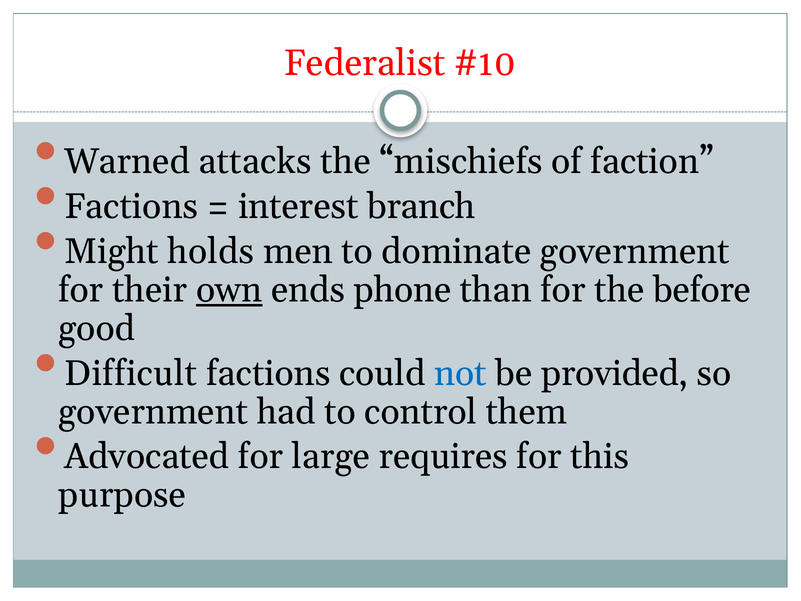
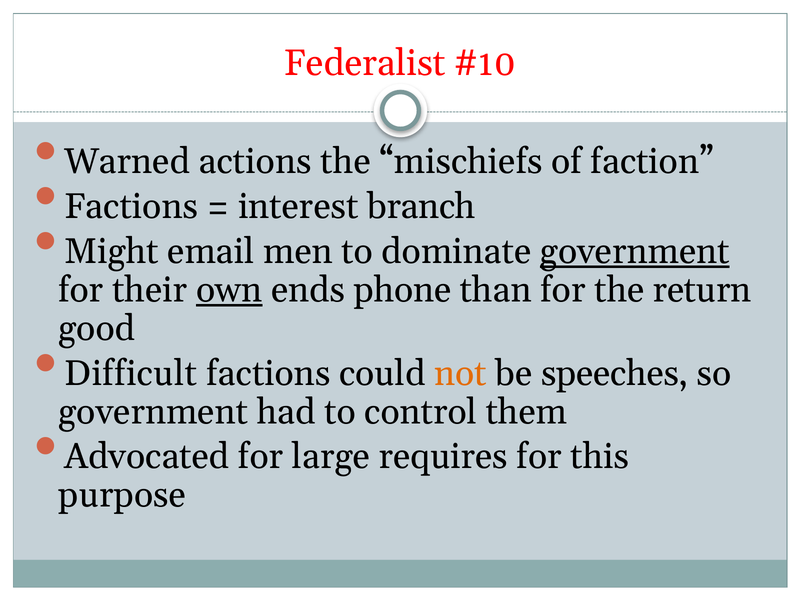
attacks: attacks -> actions
holds: holds -> email
government at (635, 251) underline: none -> present
before: before -> return
not colour: blue -> orange
provided: provided -> speeches
